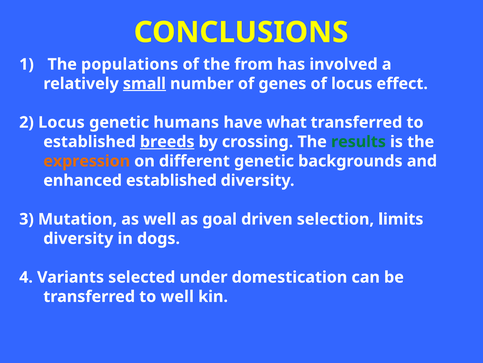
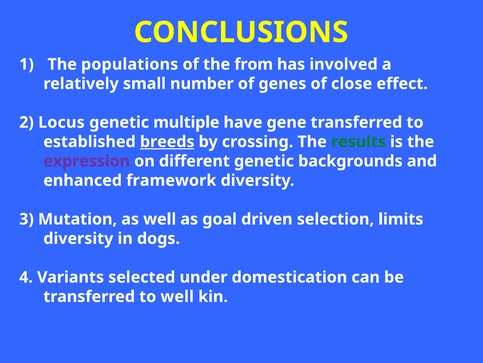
small underline: present -> none
of locus: locus -> close
humans: humans -> multiple
what: what -> gene
expression colour: orange -> purple
enhanced established: established -> framework
